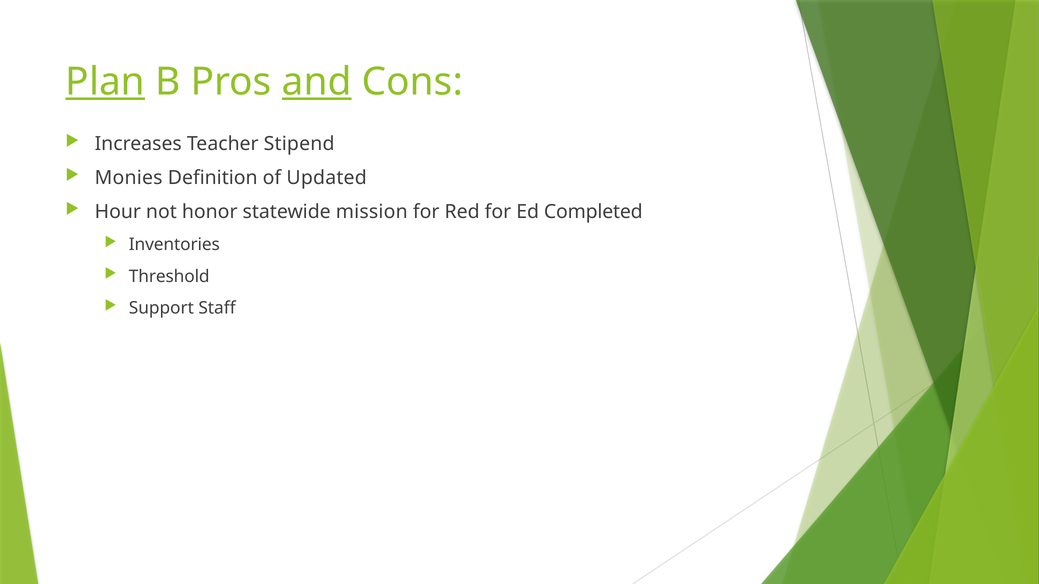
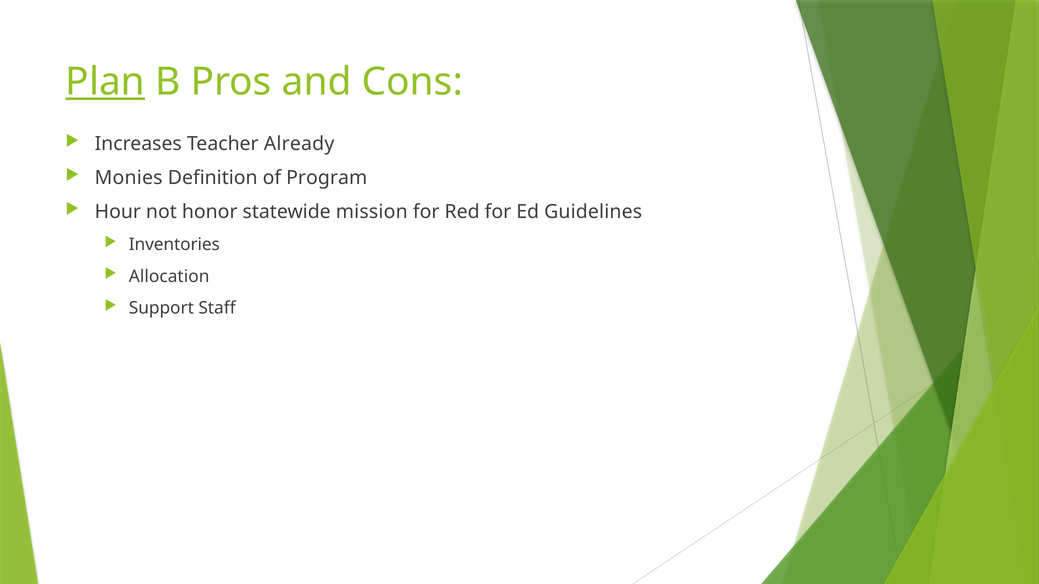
and underline: present -> none
Stipend: Stipend -> Already
Updated: Updated -> Program
Completed: Completed -> Guidelines
Threshold: Threshold -> Allocation
